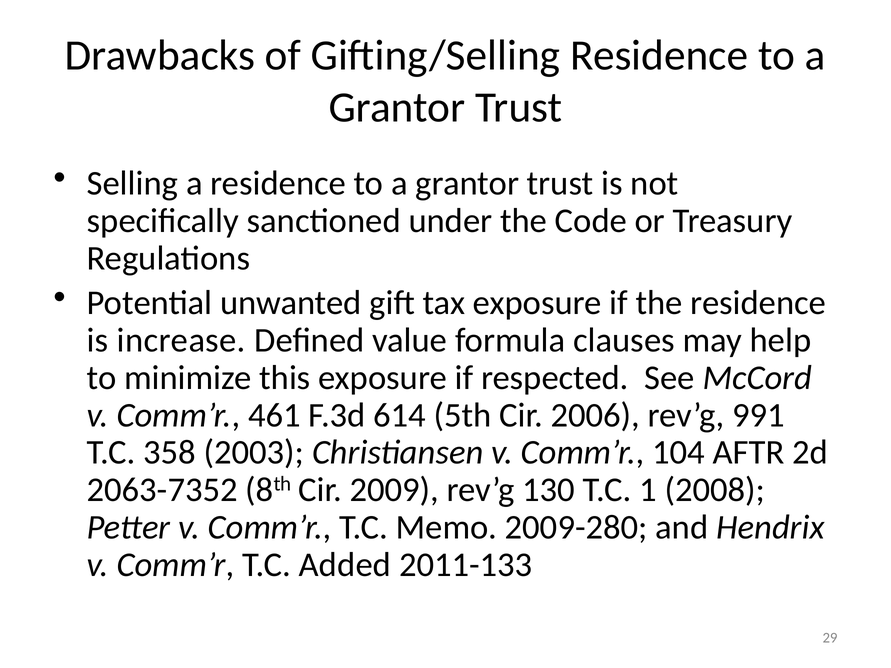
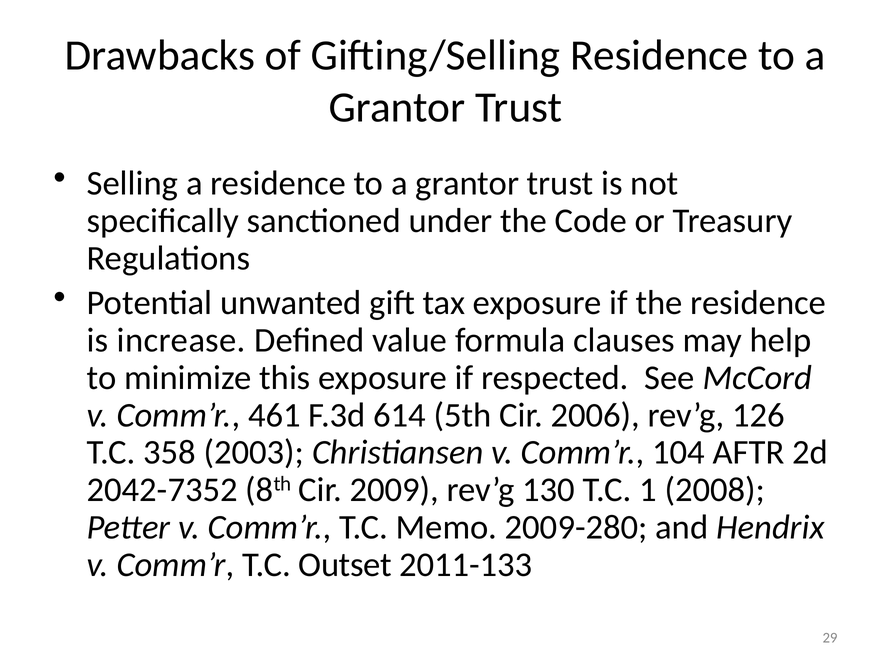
991: 991 -> 126
2063-7352: 2063-7352 -> 2042-7352
Added: Added -> Outset
